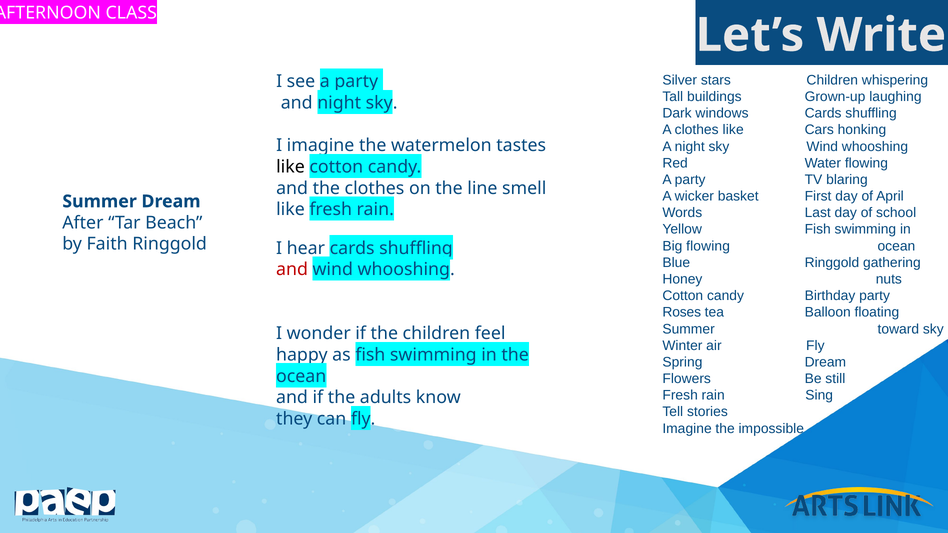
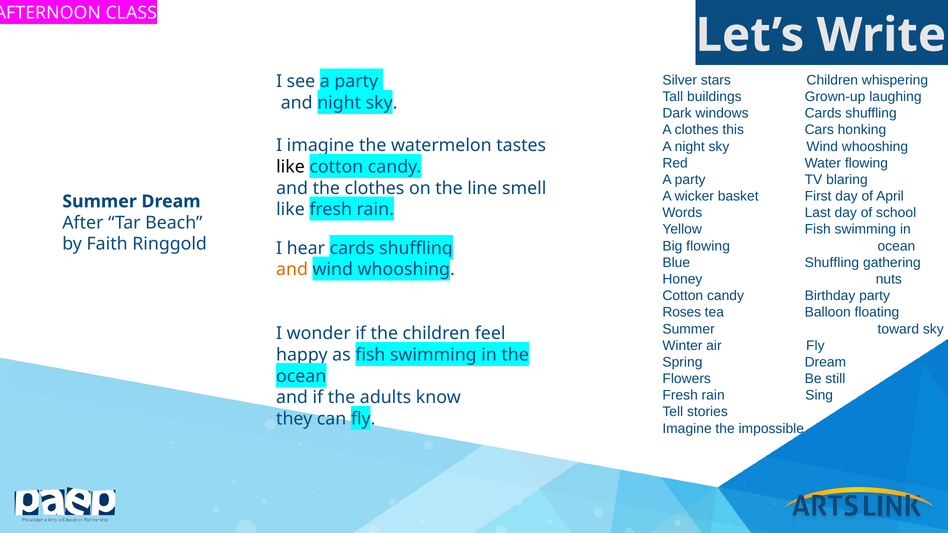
clothes like: like -> this
Blue Ringgold: Ringgold -> Shuffling
and at (292, 270) colour: red -> orange
